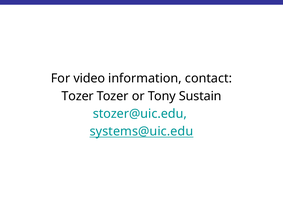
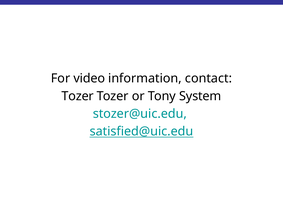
Sustain: Sustain -> System
systems@uic.edu: systems@uic.edu -> satisfied@uic.edu
